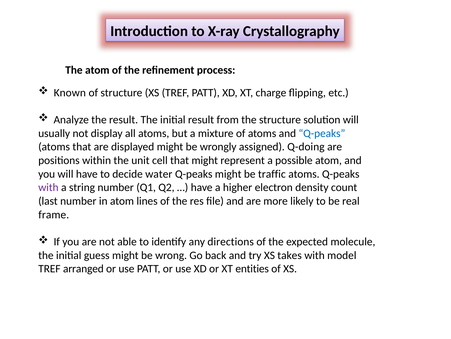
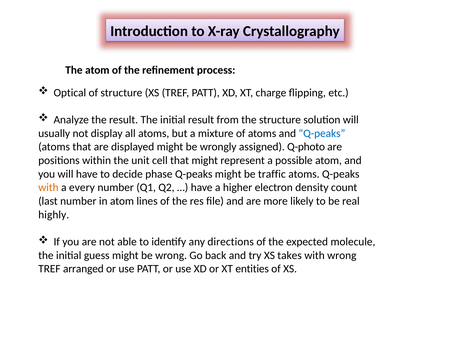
Known: Known -> Optical
Q-doing: Q-doing -> Q-photo
water: water -> phase
with at (48, 187) colour: purple -> orange
string: string -> every
frame: frame -> highly
with model: model -> wrong
